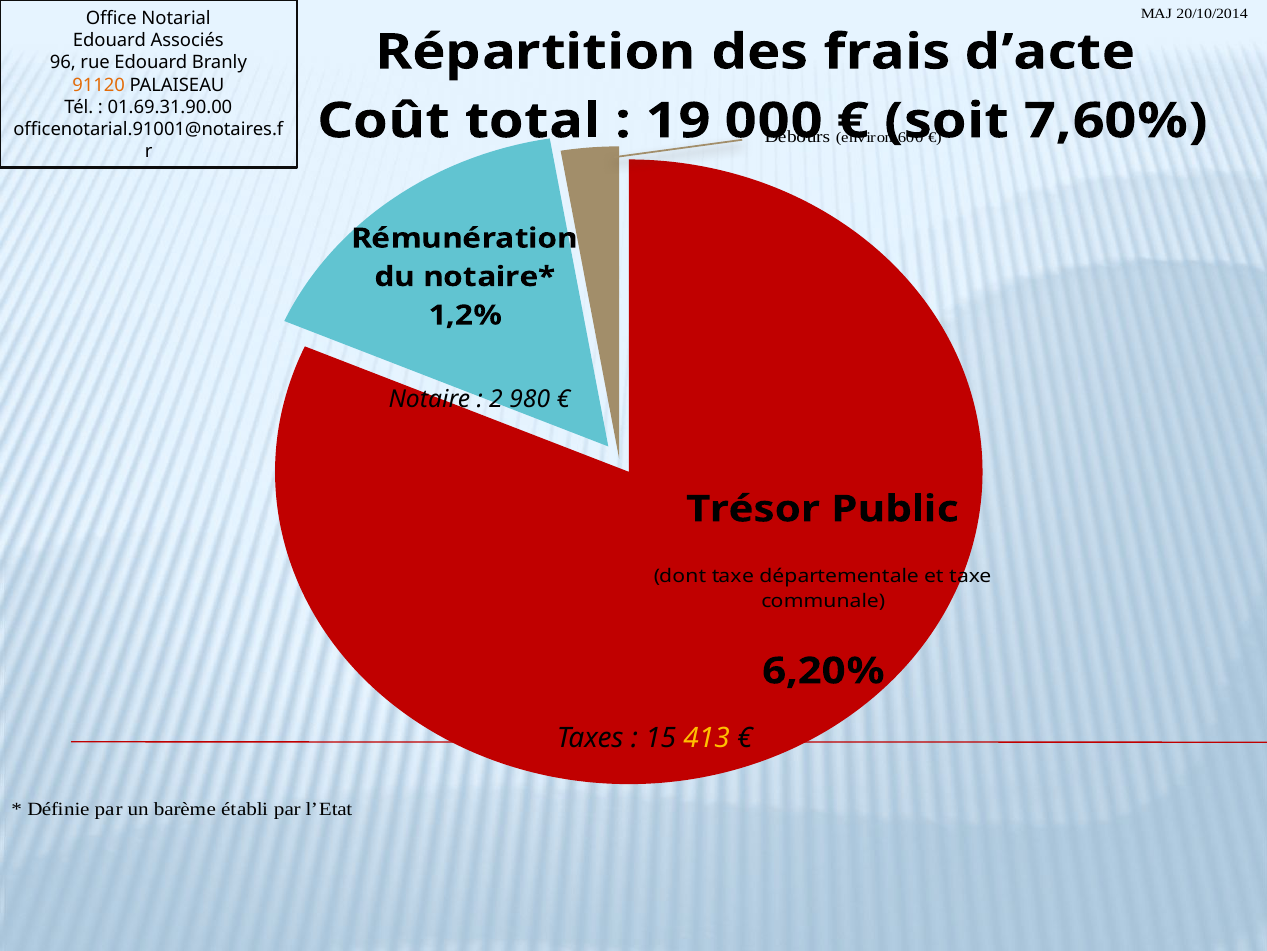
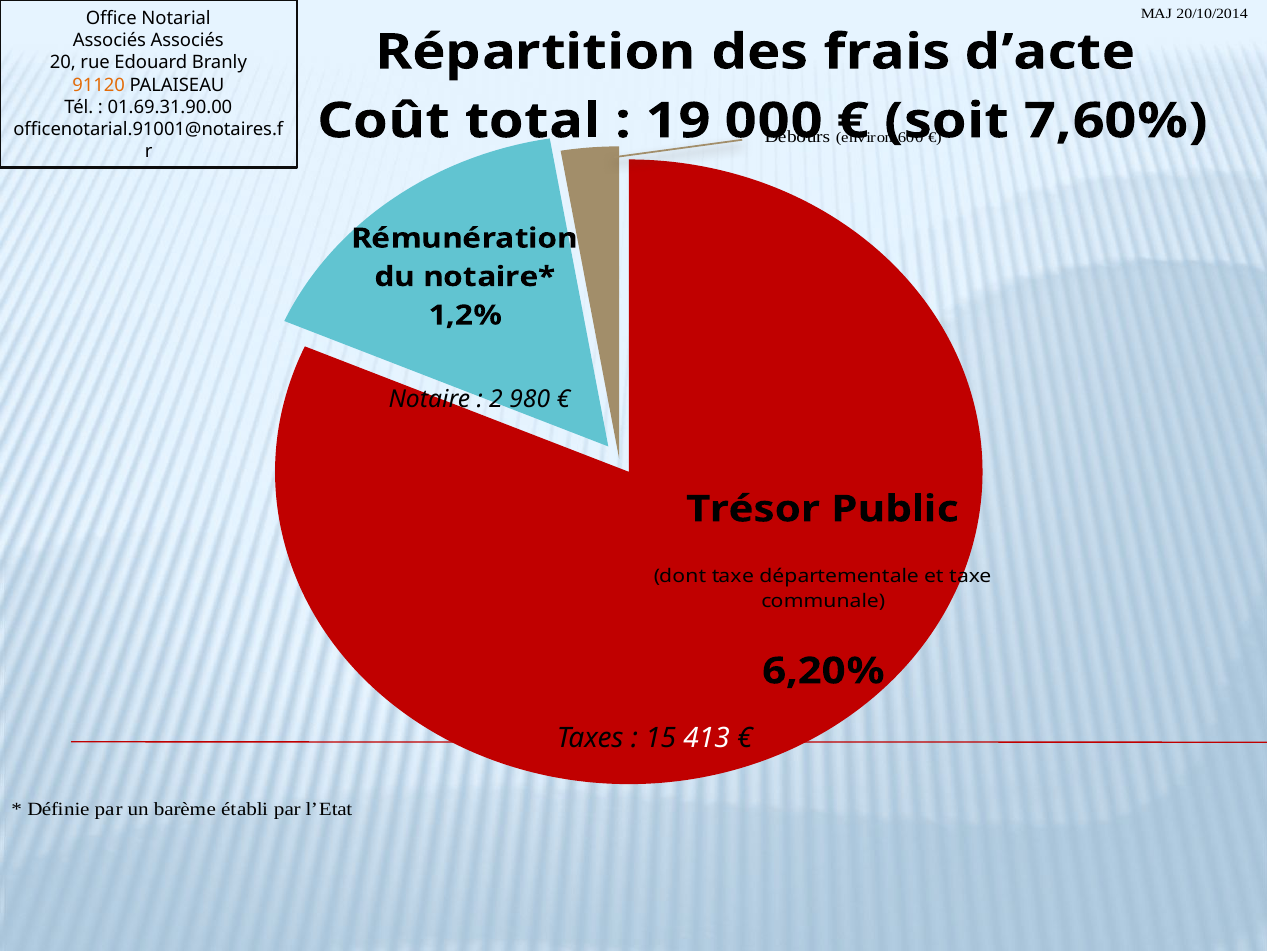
Edouard at (109, 41): Edouard -> Associés
96: 96 -> 20
413 colour: yellow -> white
